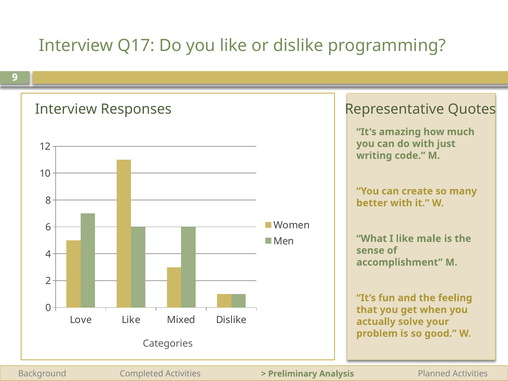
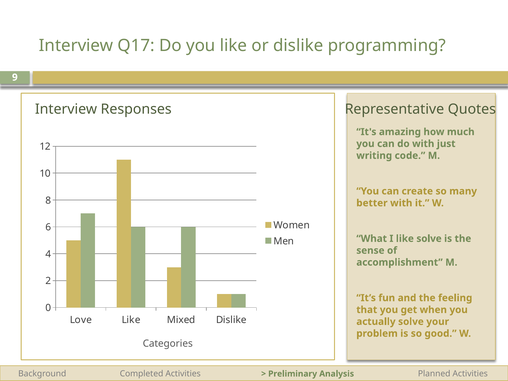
like male: male -> solve
